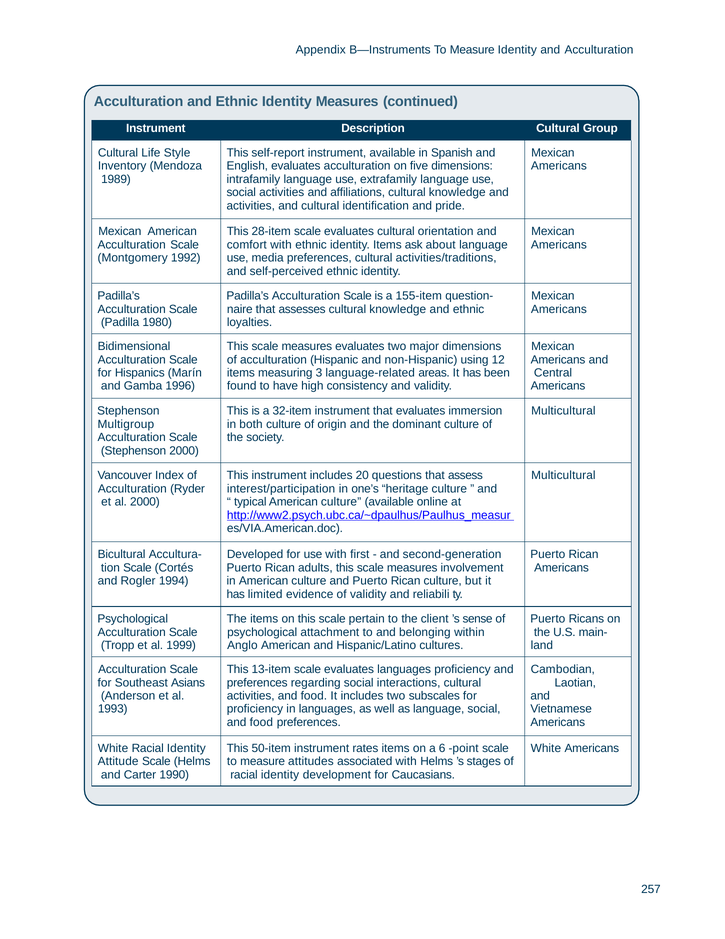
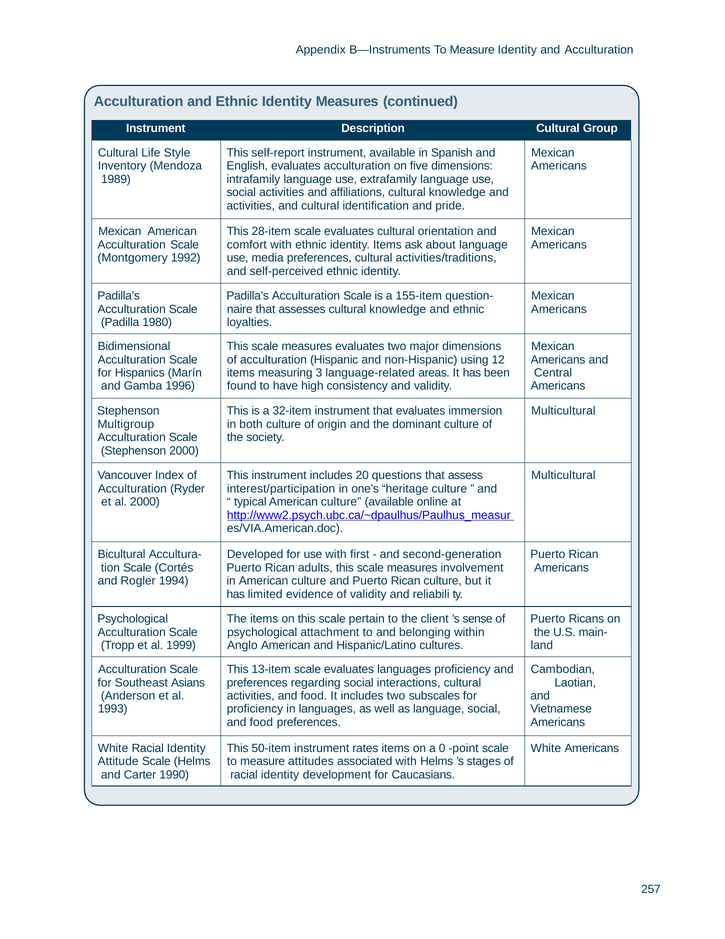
6: 6 -> 0
